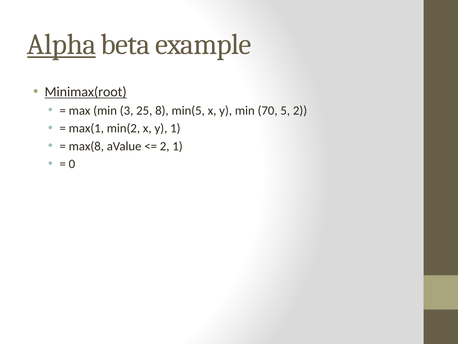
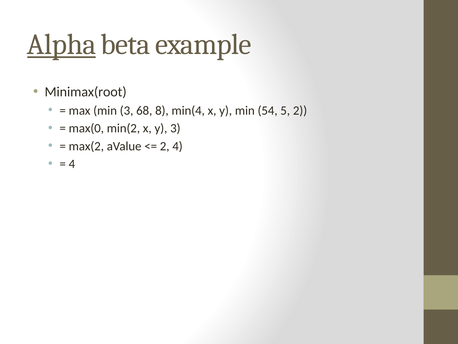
Minimax(root underline: present -> none
25: 25 -> 68
min(5: min(5 -> min(4
70: 70 -> 54
max(1: max(1 -> max(0
y 1: 1 -> 3
max(8: max(8 -> max(2
2 1: 1 -> 4
0 at (72, 164): 0 -> 4
